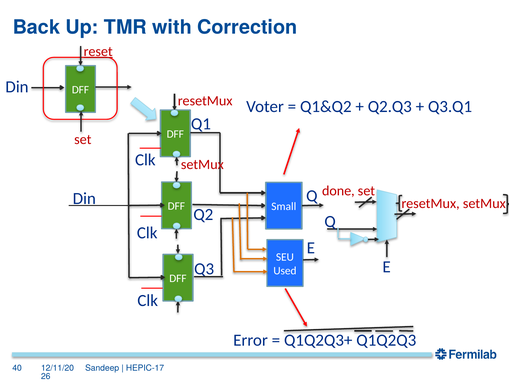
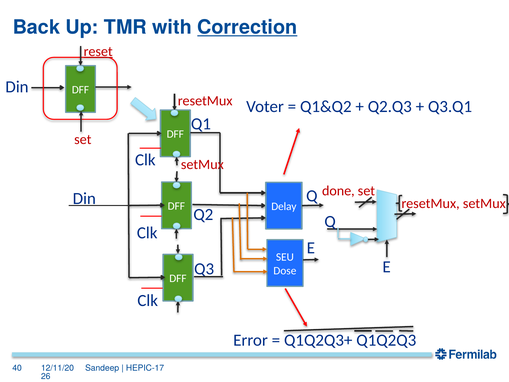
Correction underline: none -> present
Small: Small -> Delay
Used: Used -> Dose
